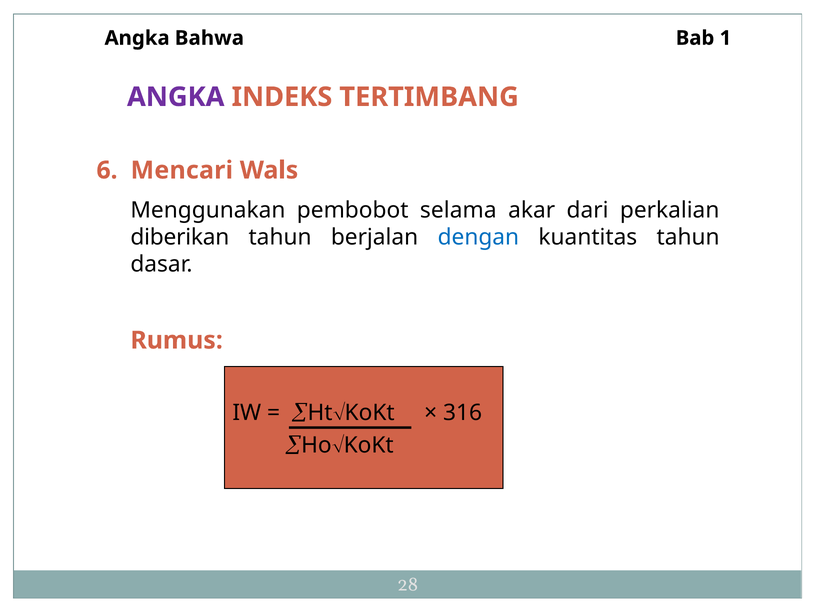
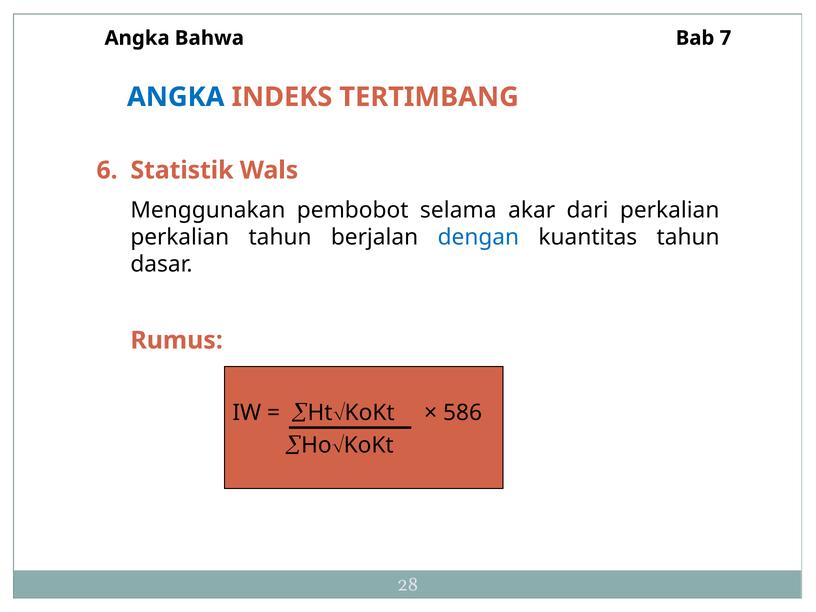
1: 1 -> 7
ANGKA at (176, 97) colour: purple -> blue
Mencari: Mencari -> Statistik
diberikan at (180, 237): diberikan -> perkalian
316: 316 -> 586
